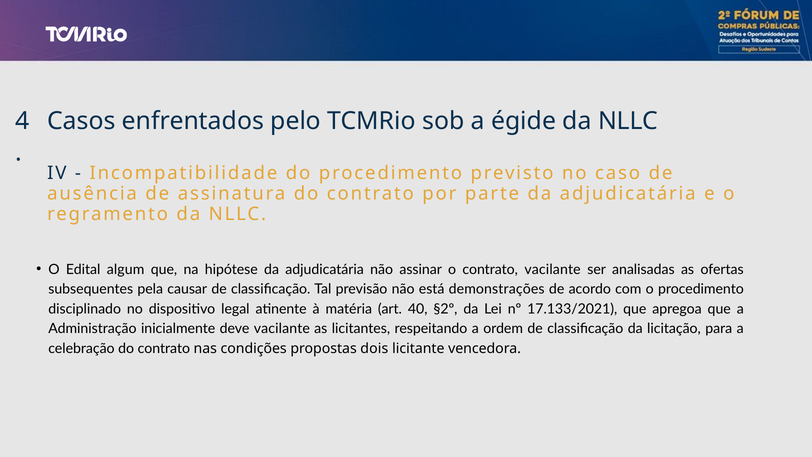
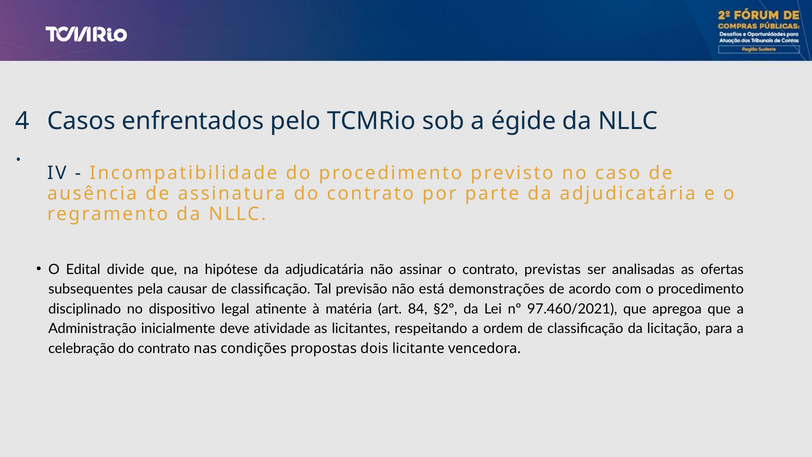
algum: algum -> divide
contrato vacilante: vacilante -> previstas
40: 40 -> 84
17.133/2021: 17.133/2021 -> 97.460/2021
deve vacilante: vacilante -> atividade
